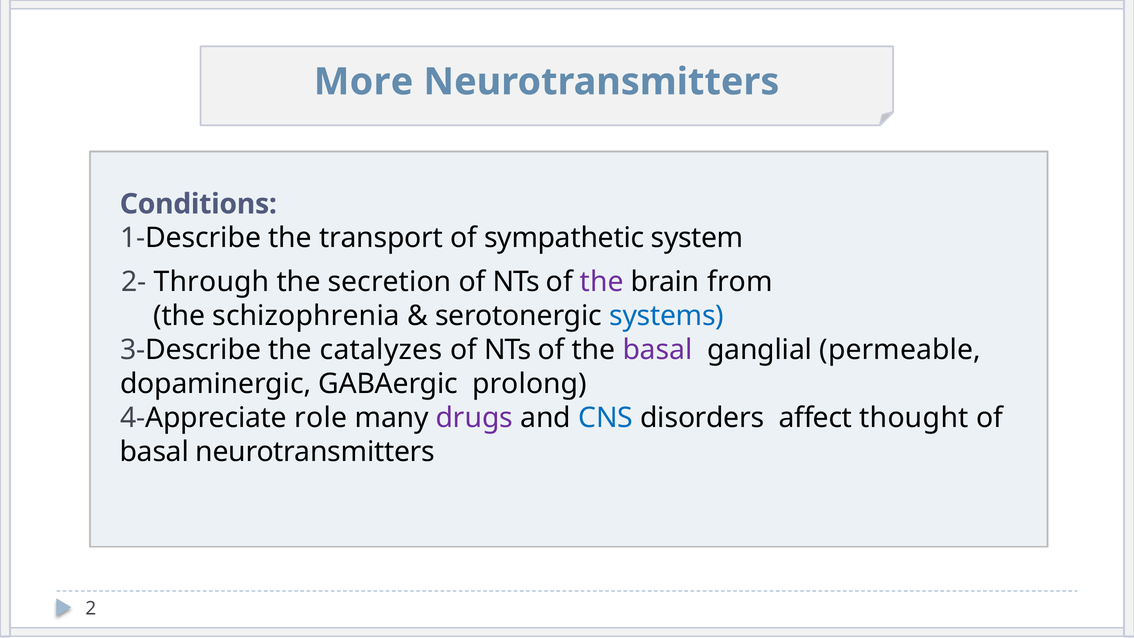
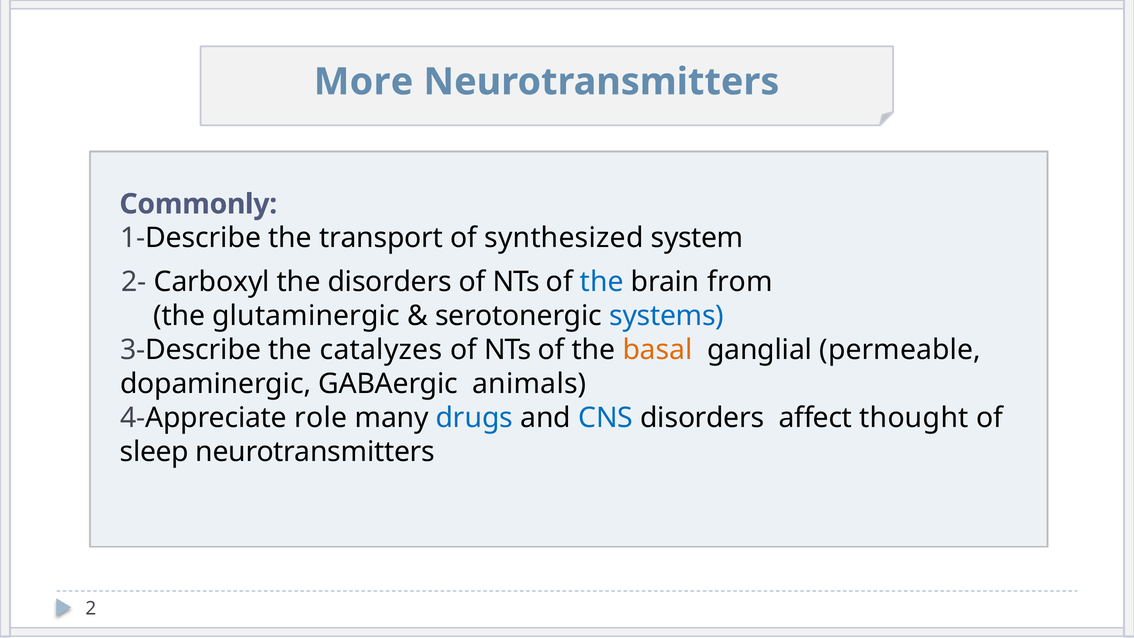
Conditions: Conditions -> Commonly
sympathetic: sympathetic -> synthesized
Through: Through -> Carboxyl
the secretion: secretion -> disorders
the at (602, 282) colour: purple -> blue
schizophrenia: schizophrenia -> glutaminergic
basal at (657, 350) colour: purple -> orange
prolong: prolong -> animals
drugs colour: purple -> blue
basal at (154, 452): basal -> sleep
